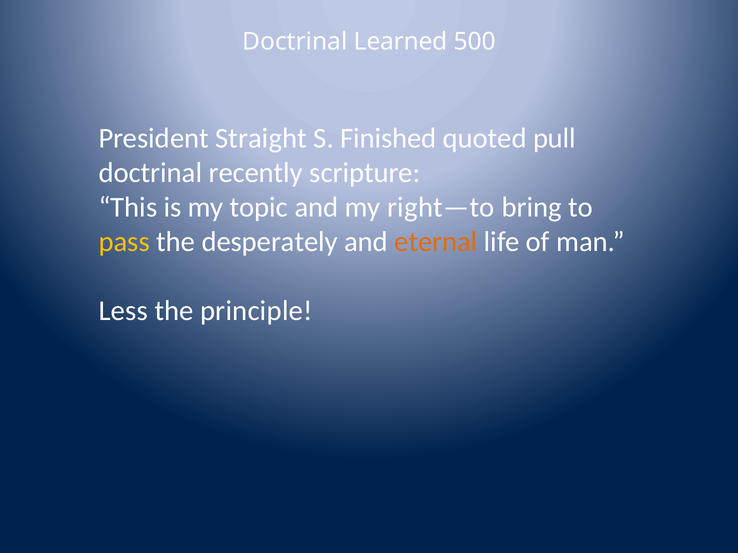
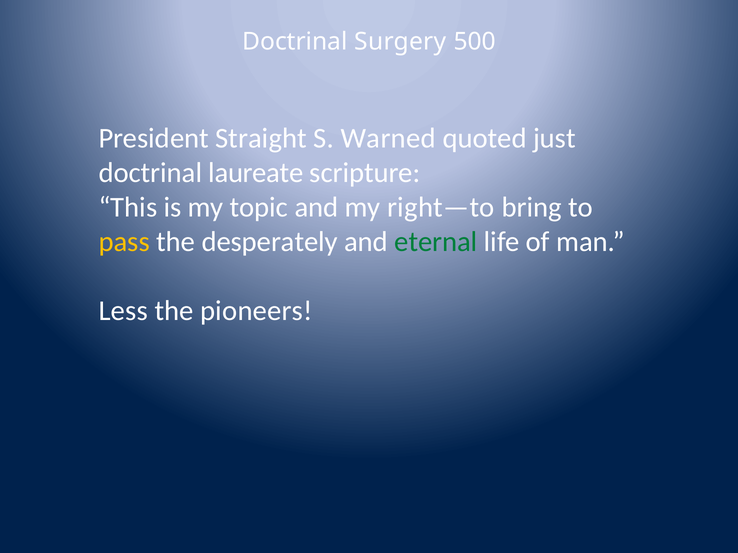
Learned: Learned -> Surgery
Finished: Finished -> Warned
pull: pull -> just
recently: recently -> laureate
eternal colour: orange -> green
principle: principle -> pioneers
